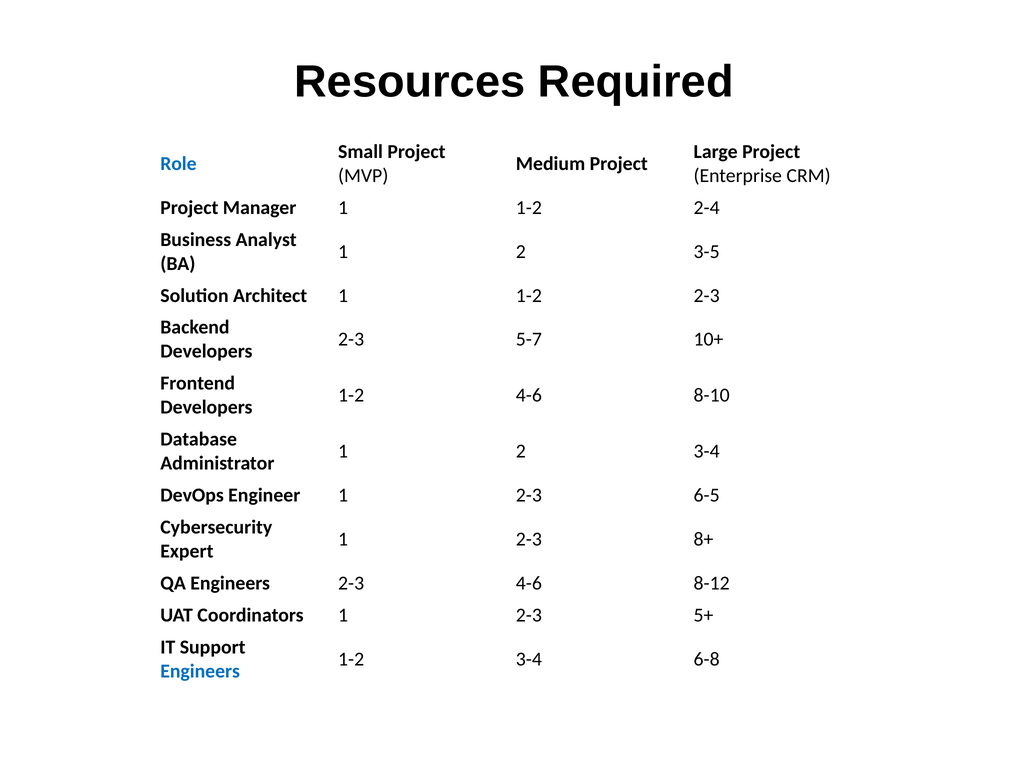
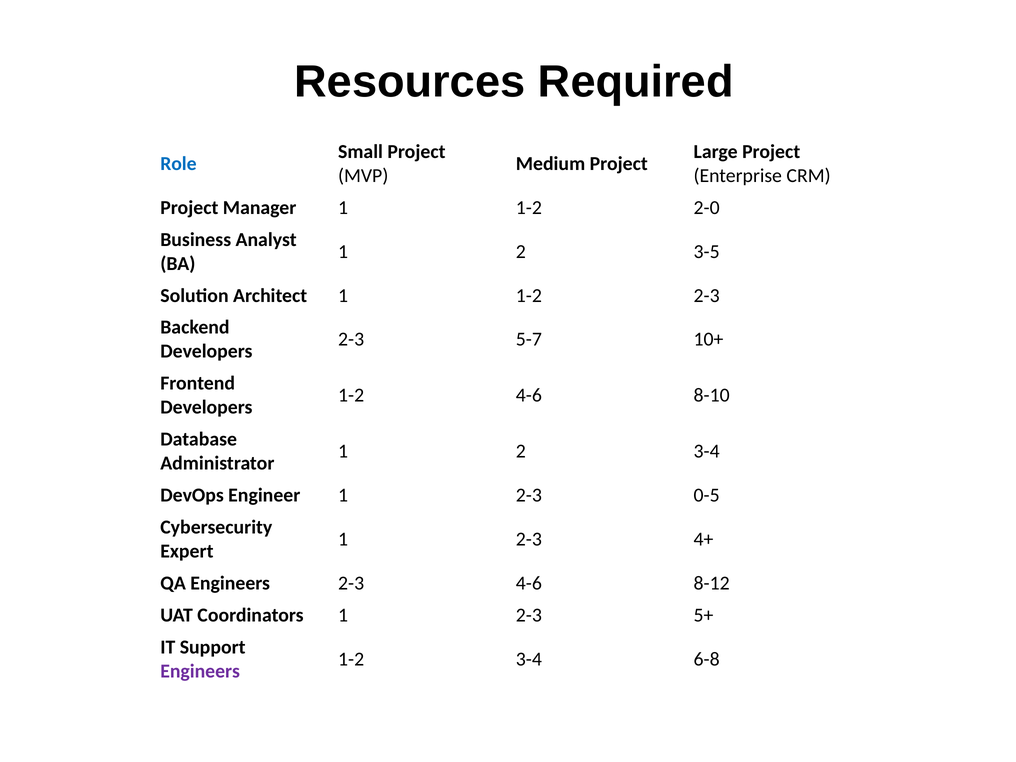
2-4: 2-4 -> 2-0
6-5: 6-5 -> 0-5
8+: 8+ -> 4+
Engineers at (200, 671) colour: blue -> purple
